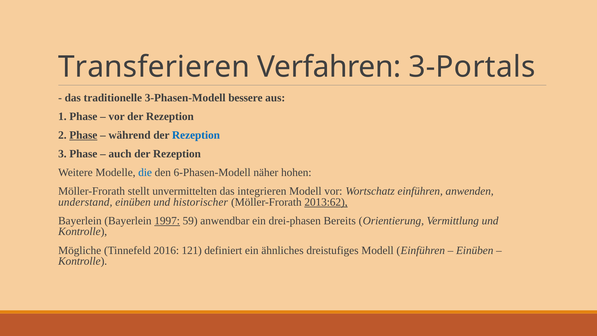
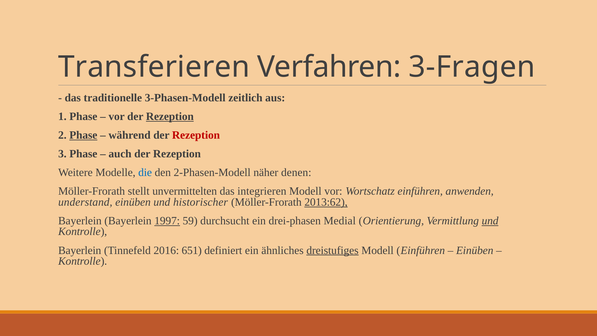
3-Portals: 3-Portals -> 3-Fragen
bessere: bessere -> zeitlich
Rezeption at (170, 116) underline: none -> present
Rezeption at (196, 135) colour: blue -> red
6-Phasen-Modell: 6-Phasen-Modell -> 2-Phasen-Modell
hohen: hohen -> denen
anwendbar: anwendbar -> durchsucht
Bereits: Bereits -> Medial
und at (490, 221) underline: none -> present
Mögliche at (80, 250): Mögliche -> Bayerlein
121: 121 -> 651
dreistufiges underline: none -> present
